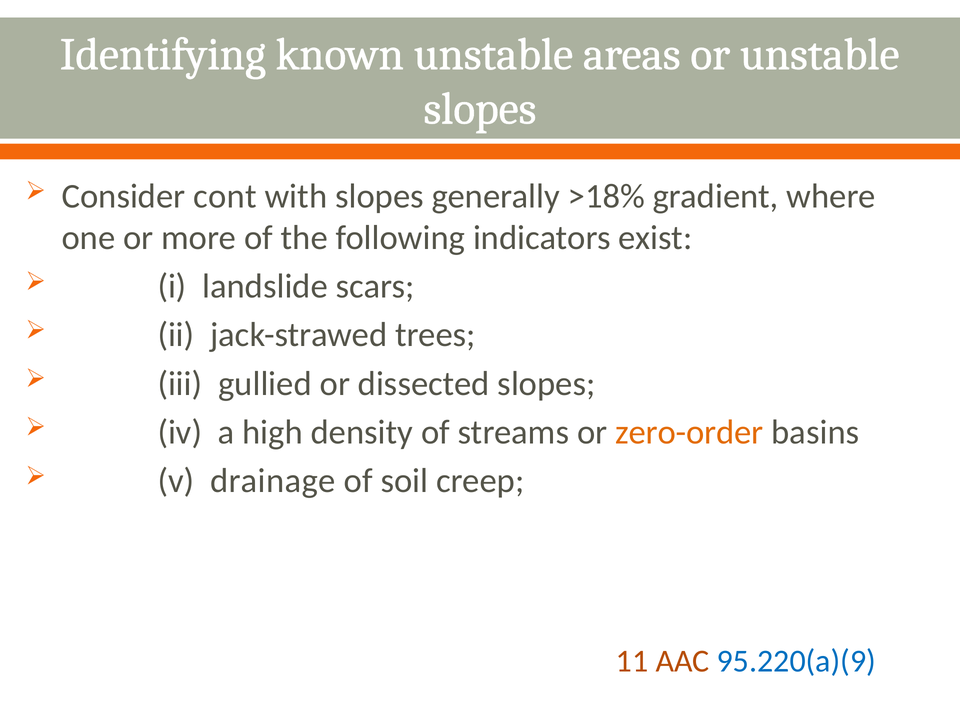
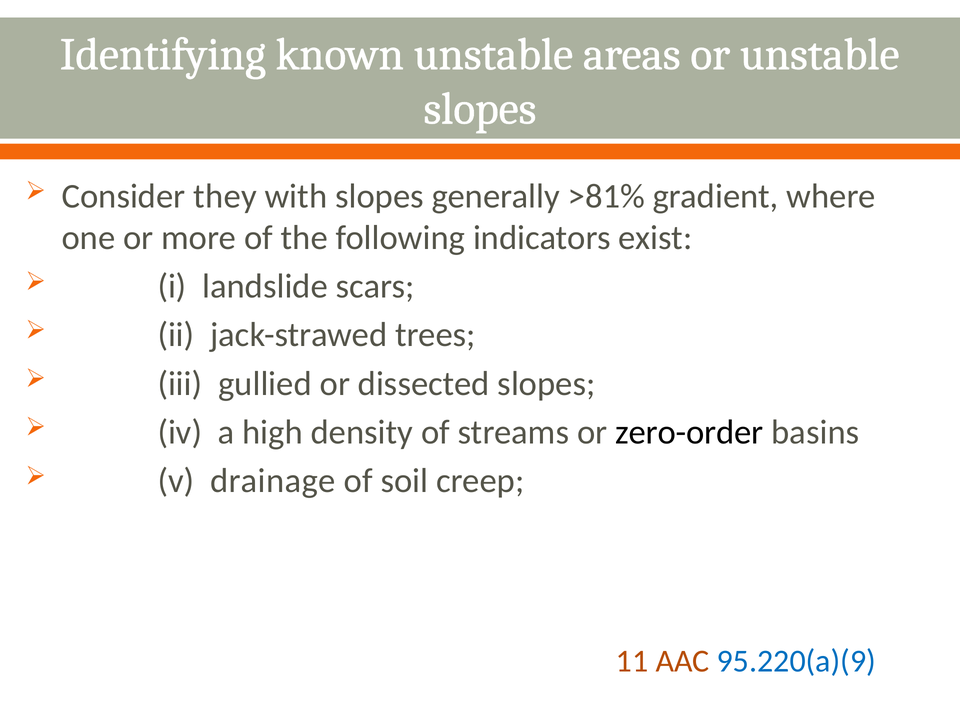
cont: cont -> they
>18%: >18% -> >81%
zero-order colour: orange -> black
